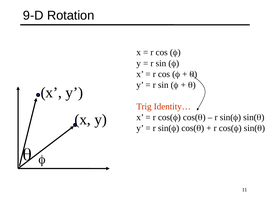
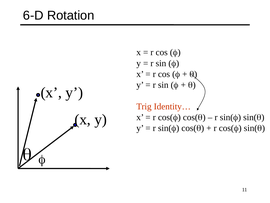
9-D: 9-D -> 6-D
